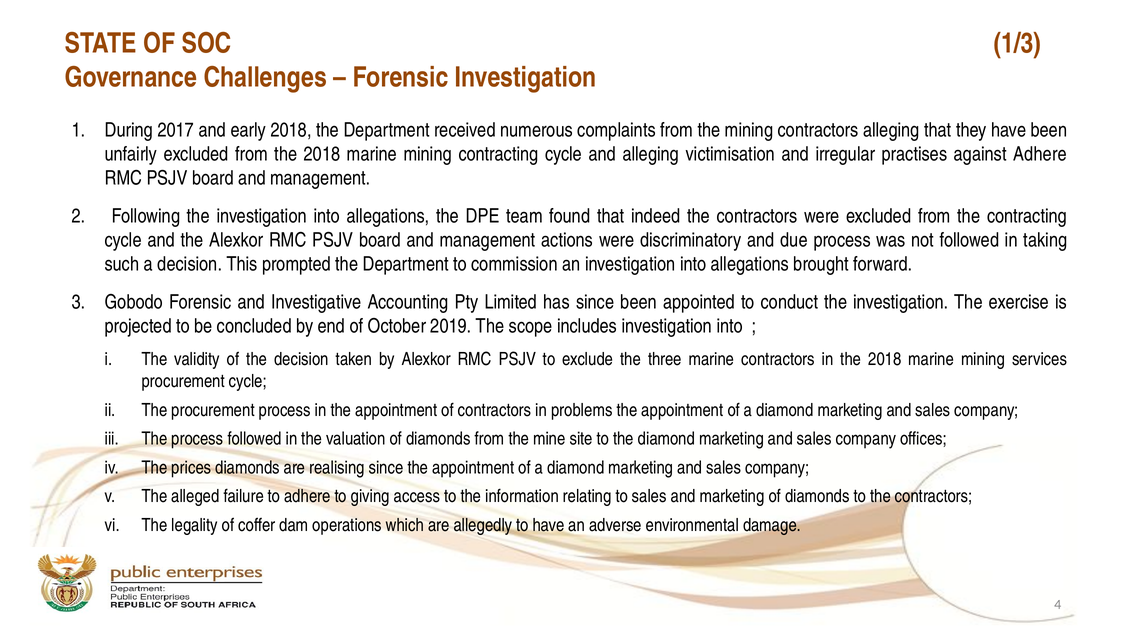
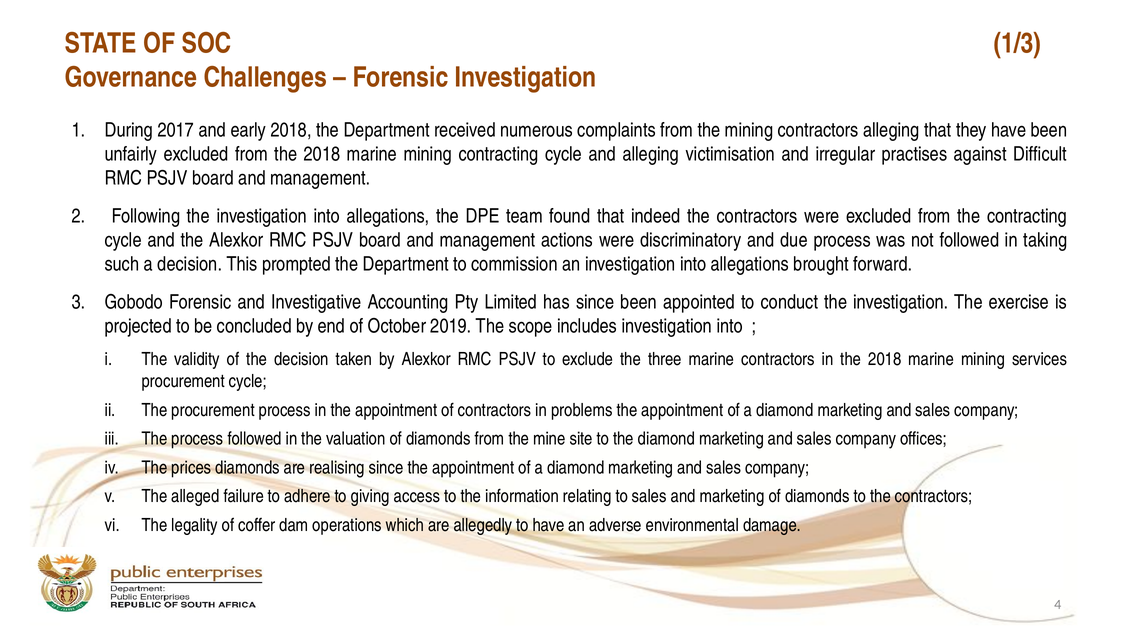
against Adhere: Adhere -> Difficult
